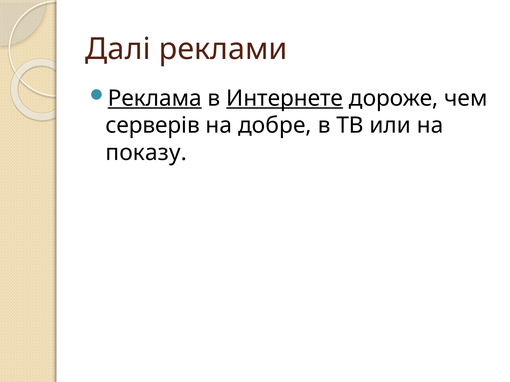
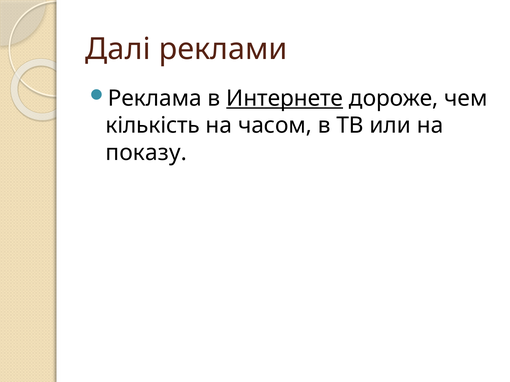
Реклама underline: present -> none
серверів: серверів -> кількість
добре: добре -> часом
